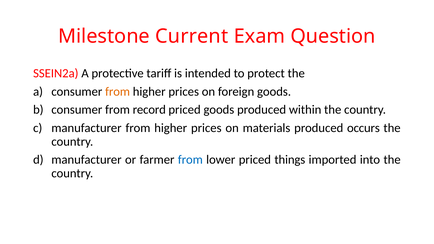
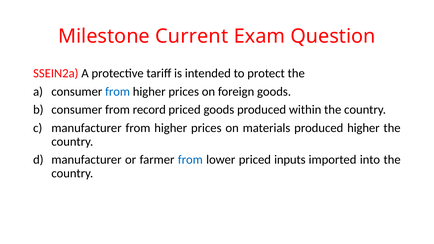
from at (118, 92) colour: orange -> blue
produced occurs: occurs -> higher
things: things -> inputs
